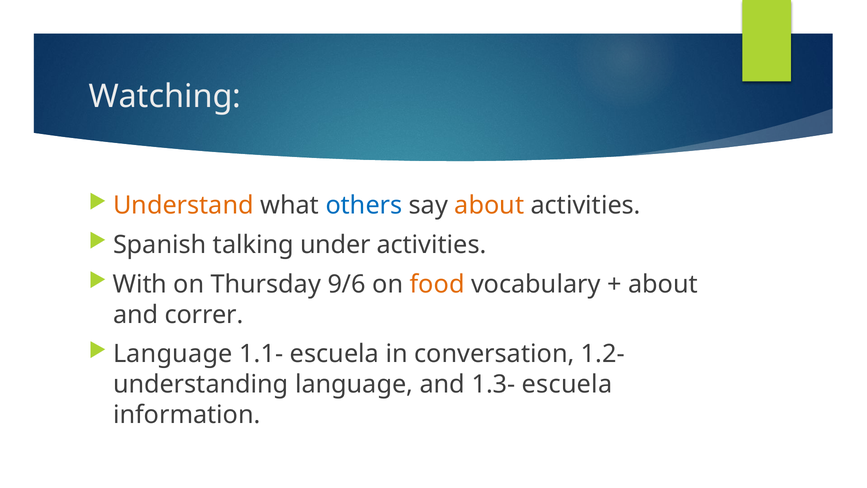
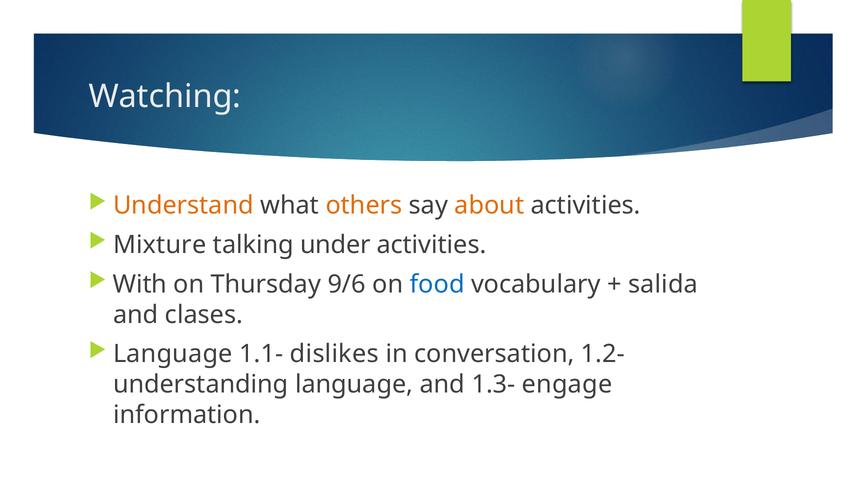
others colour: blue -> orange
Spanish: Spanish -> Mixture
food colour: orange -> blue
about at (663, 284): about -> salida
correr: correr -> clases
1.1- escuela: escuela -> dislikes
1.3- escuela: escuela -> engage
